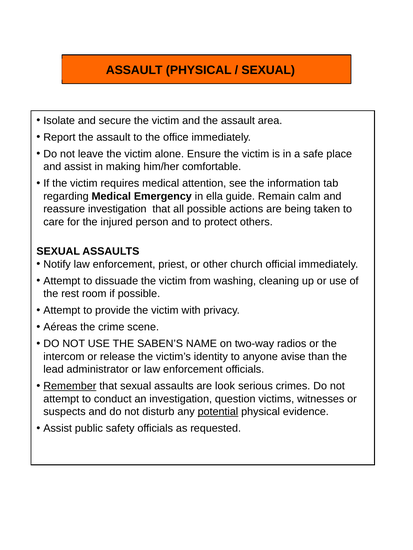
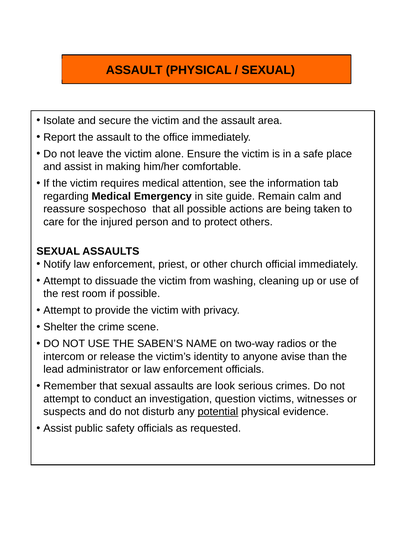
ella: ella -> site
reassure investigation: investigation -> sospechoso
Aéreas: Aéreas -> Shelter
Remember underline: present -> none
